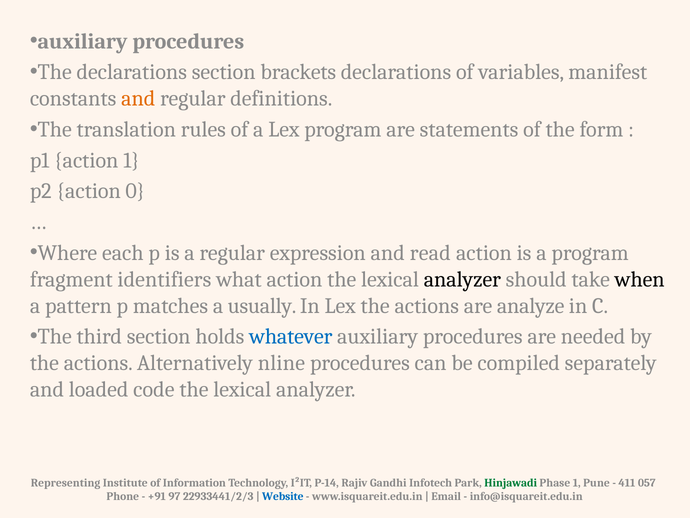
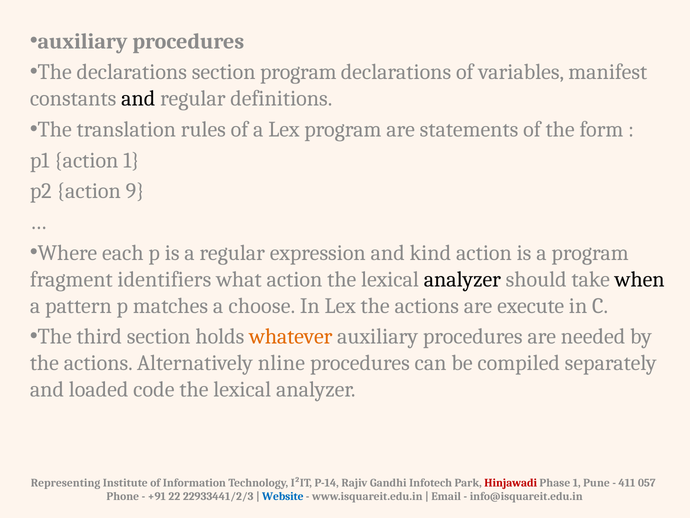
section brackets: brackets -> program
and at (138, 98) colour: orange -> black
0: 0 -> 9
read: read -> kind
usually: usually -> choose
analyze: analyze -> execute
whatever colour: blue -> orange
Hinjawadi colour: green -> red
97: 97 -> 22
